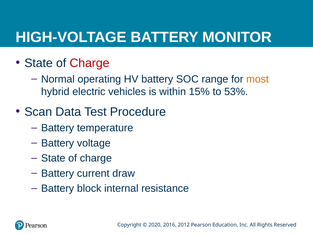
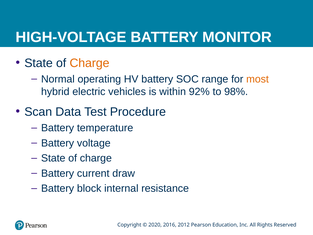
Charge at (90, 63) colour: red -> orange
15%: 15% -> 92%
53%: 53% -> 98%
